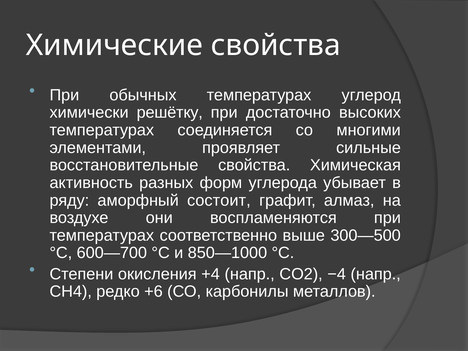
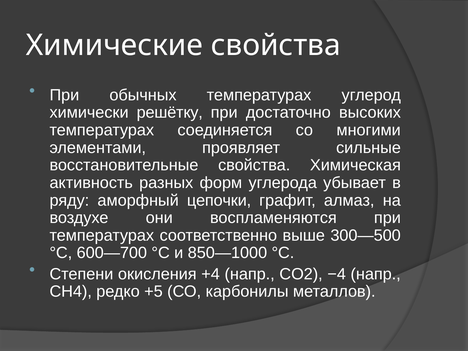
состоит: состоит -> цепочки
+6: +6 -> +5
